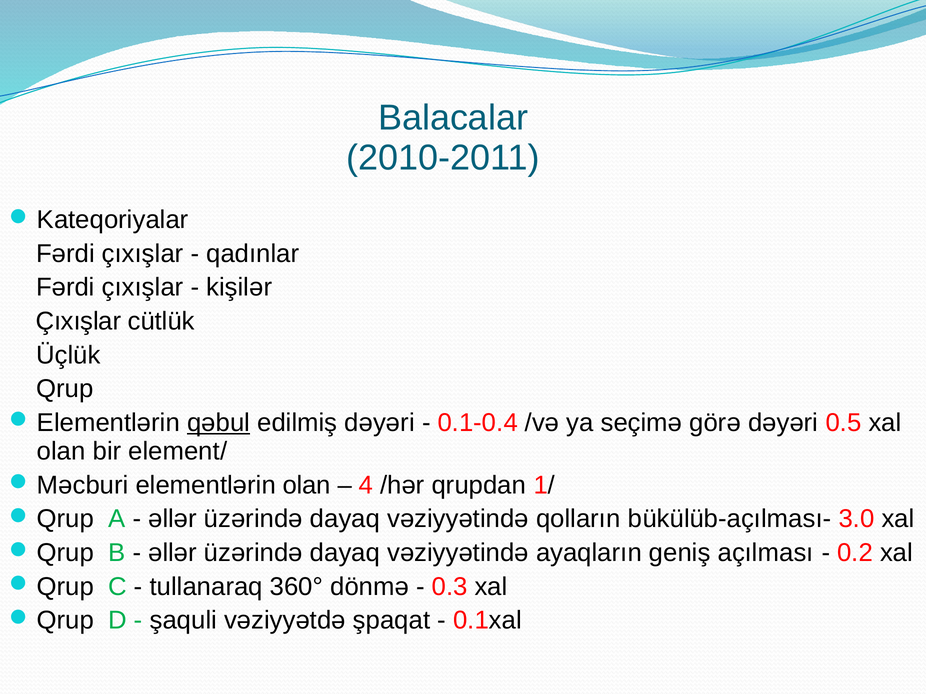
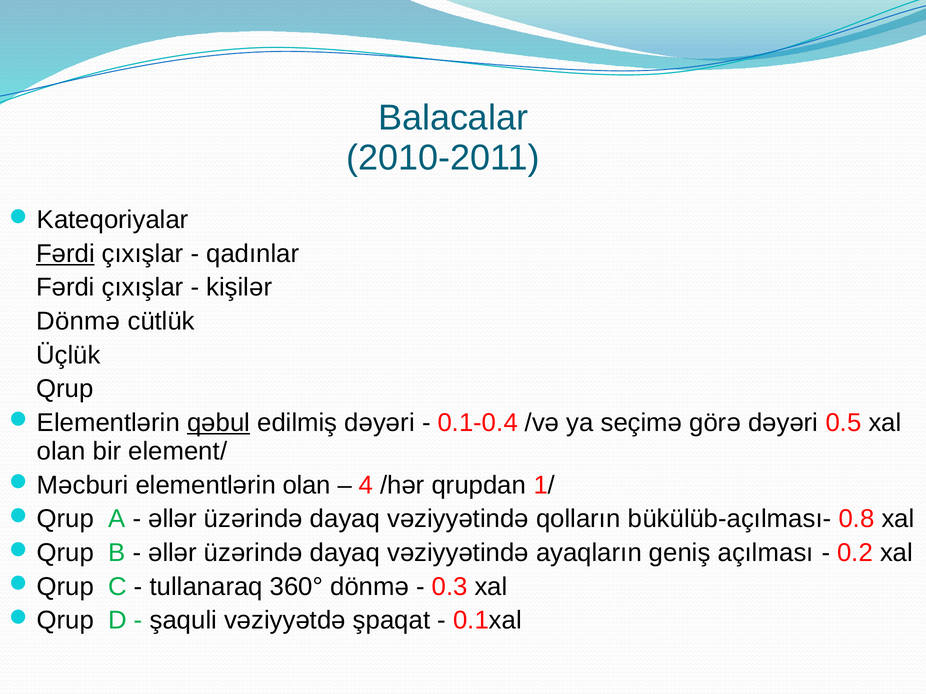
Fərdi at (65, 254) underline: none -> present
Çıxışlar at (78, 321): Çıxışlar -> Dönmə
3.0: 3.0 -> 0.8
